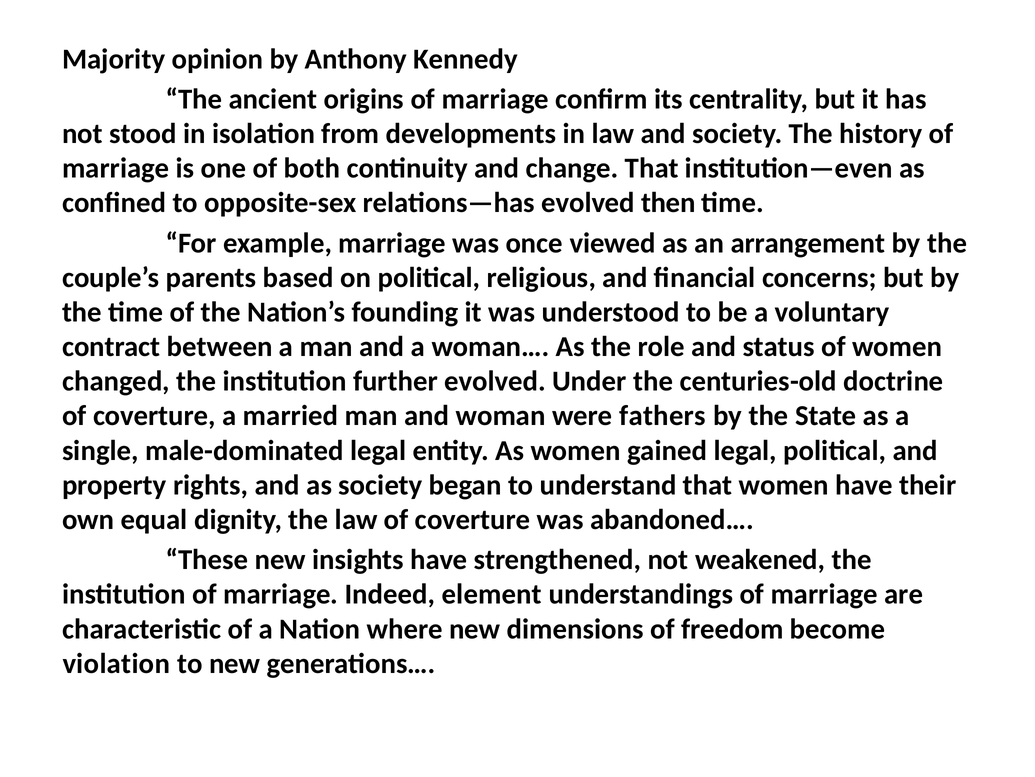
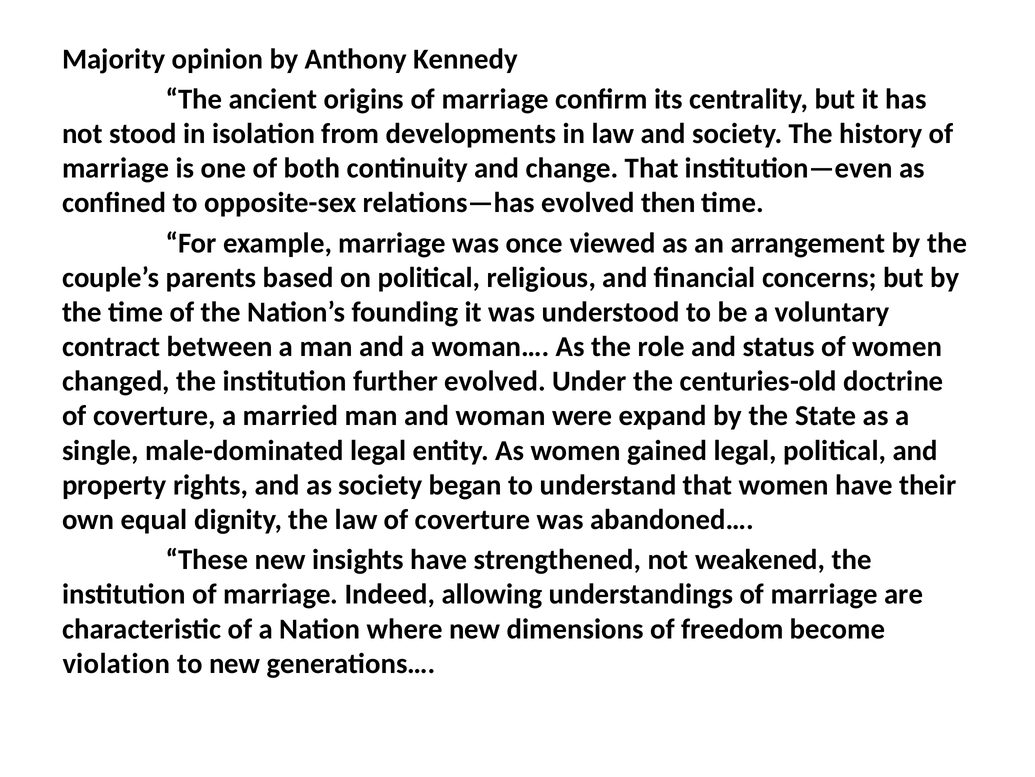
fathers: fathers -> expand
element: element -> allowing
